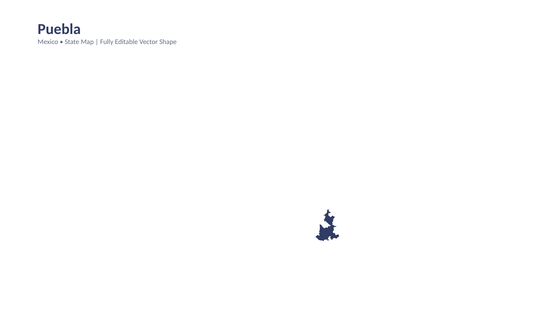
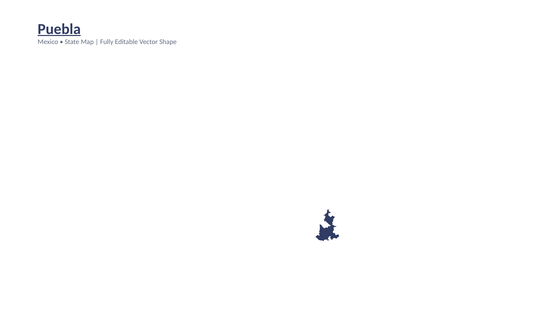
Puebla underline: none -> present
